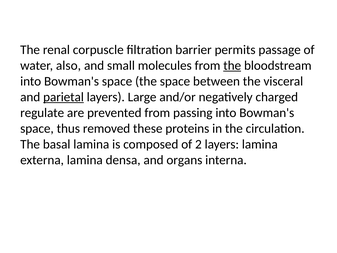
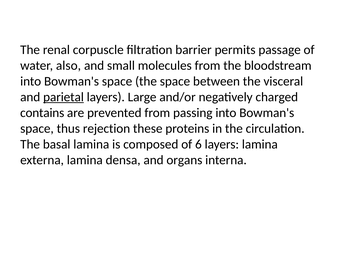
the at (232, 65) underline: present -> none
regulate: regulate -> contains
removed: removed -> rejection
2: 2 -> 6
